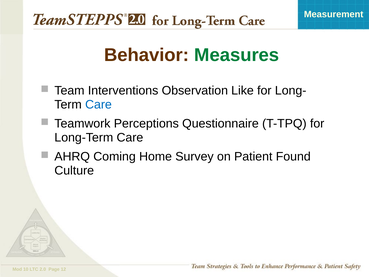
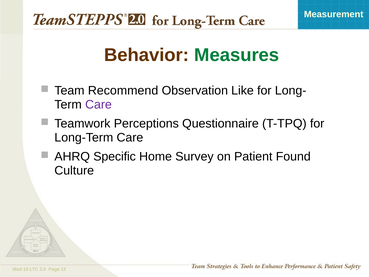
Interventions: Interventions -> Recommend
Care at (99, 105) colour: blue -> purple
Coming: Coming -> Specific
